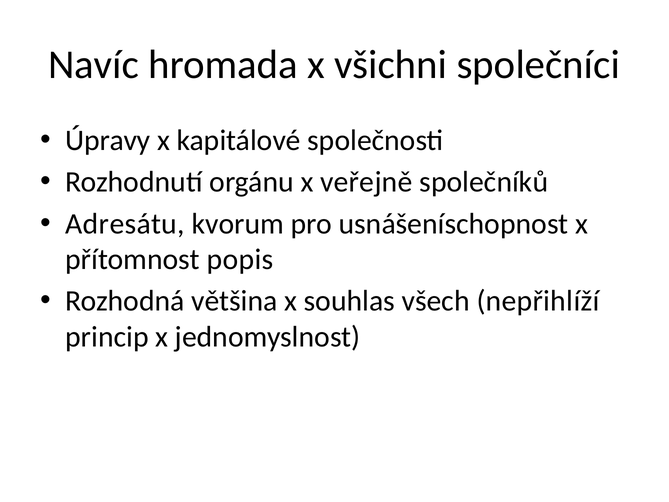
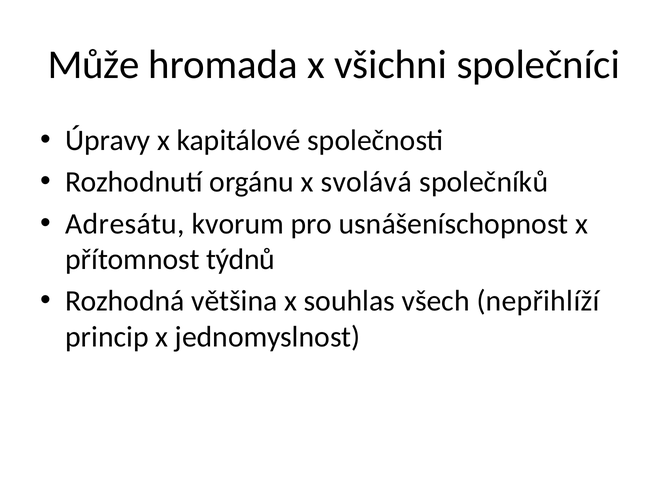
Navíc: Navíc -> Může
veřejně: veřejně -> svolává
popis: popis -> týdnů
